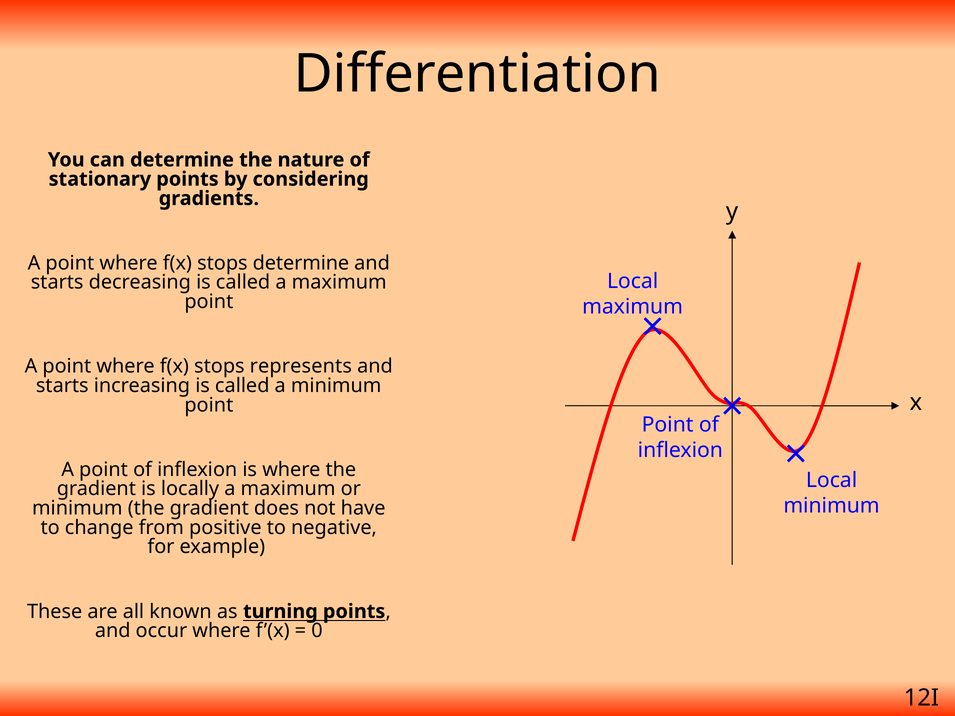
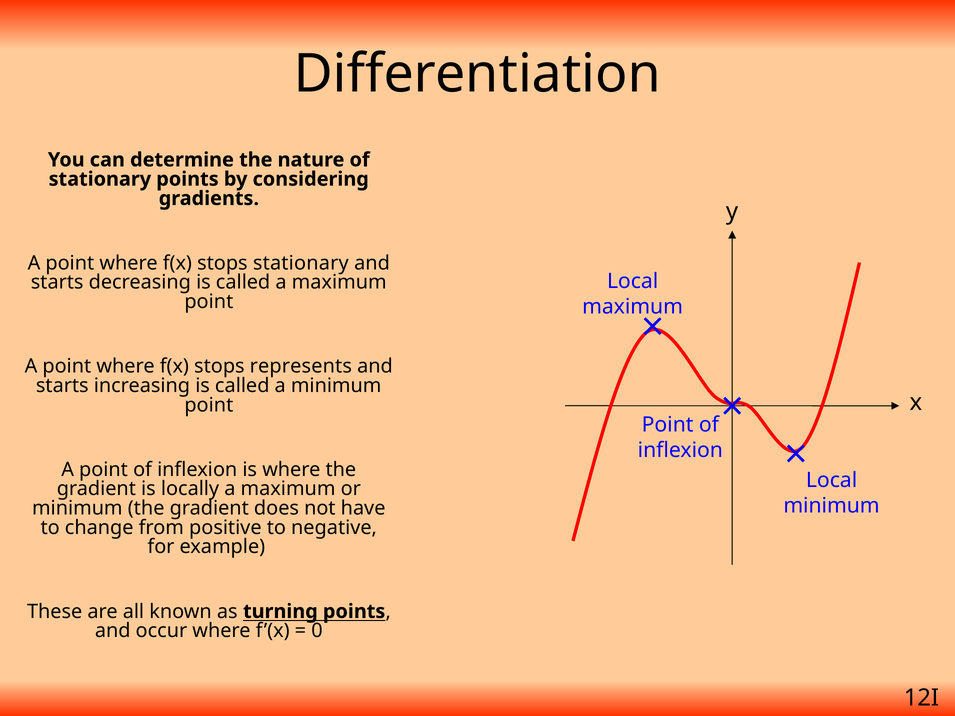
stops determine: determine -> stationary
